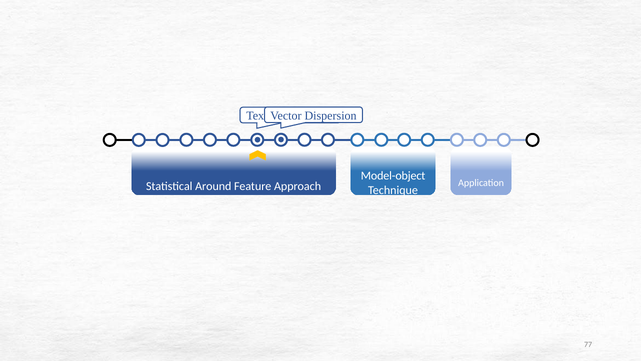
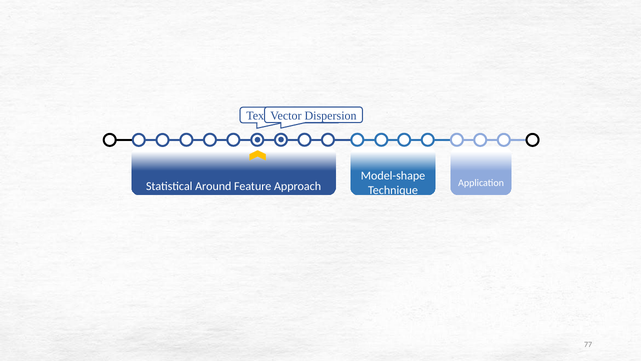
Model-object: Model-object -> Model-shape
